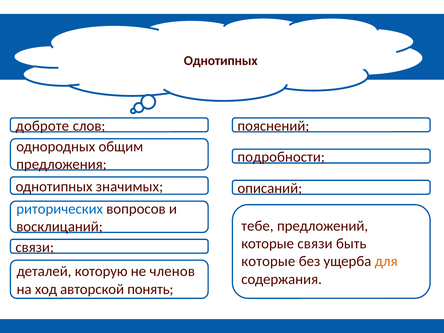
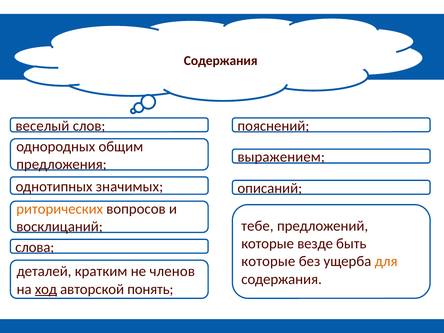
Однотипных at (221, 61): Однотипных -> Содержания
доброте: доброте -> веселый
подробности: подробности -> выражением
риторических colour: blue -> orange
которые связи: связи -> везде
связи at (35, 247): связи -> слова
которую: которую -> кратким
ход underline: none -> present
